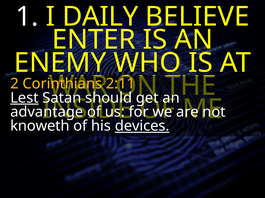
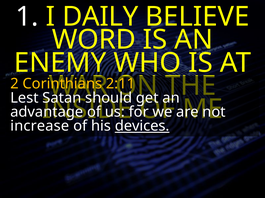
ENTER: ENTER -> WORD
Lest underline: present -> none
knoweth: knoweth -> increase
